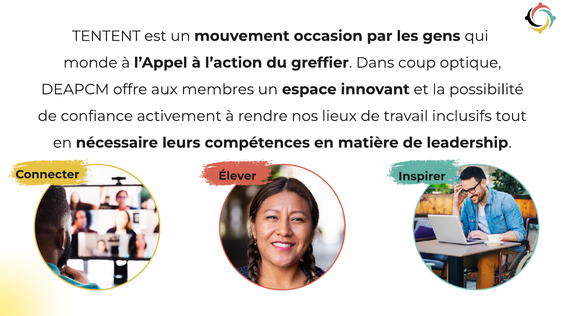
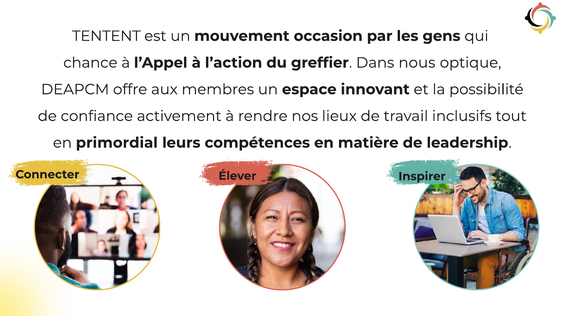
monde: monde -> chance
coup: coup -> nous
nécessaire: nécessaire -> primordial
